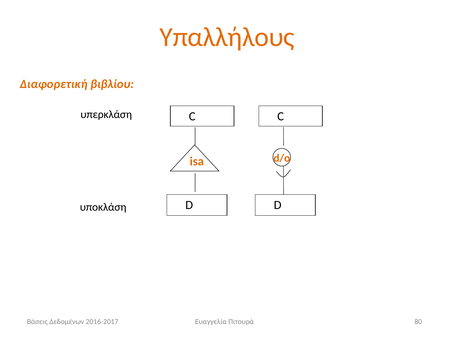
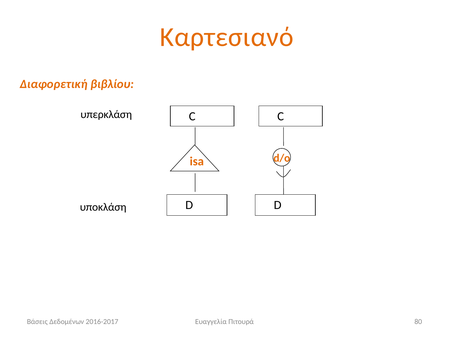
Υπαλλήλους: Υπαλλήλους -> Καρτεσιανό
